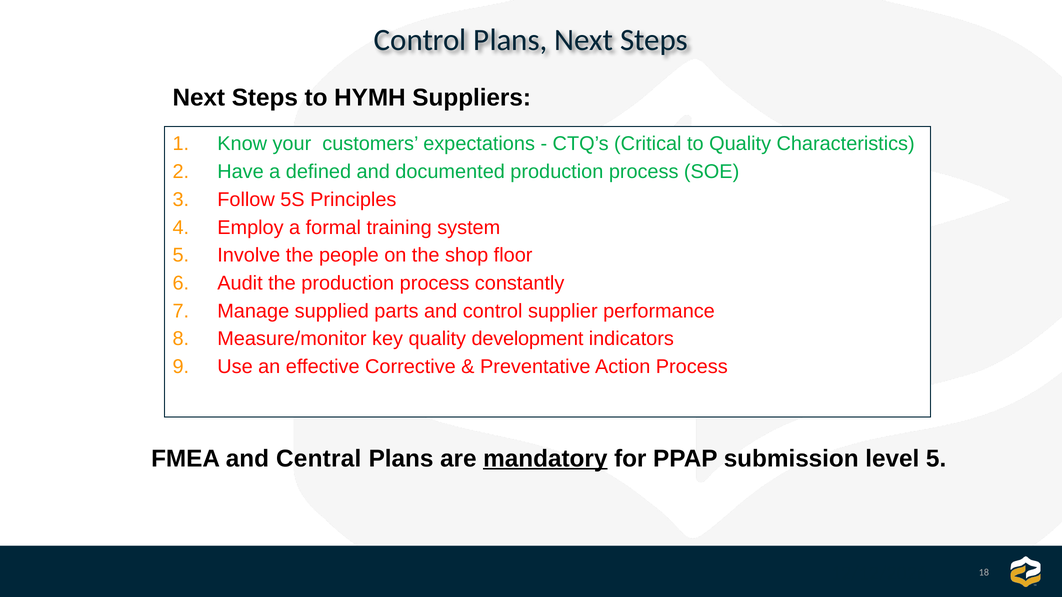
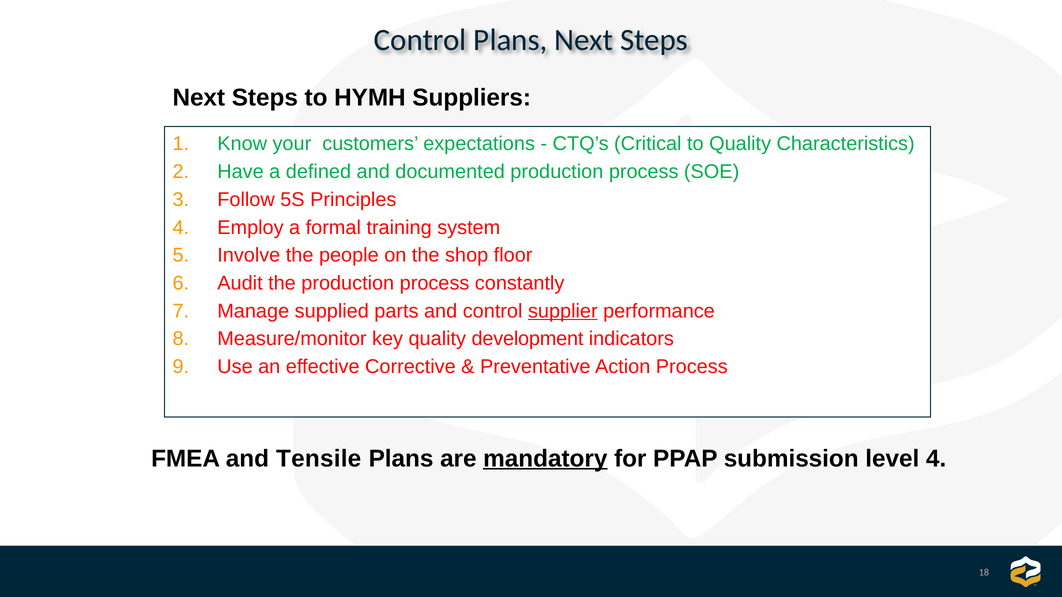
supplier underline: none -> present
Central: Central -> Tensile
level 5: 5 -> 4
